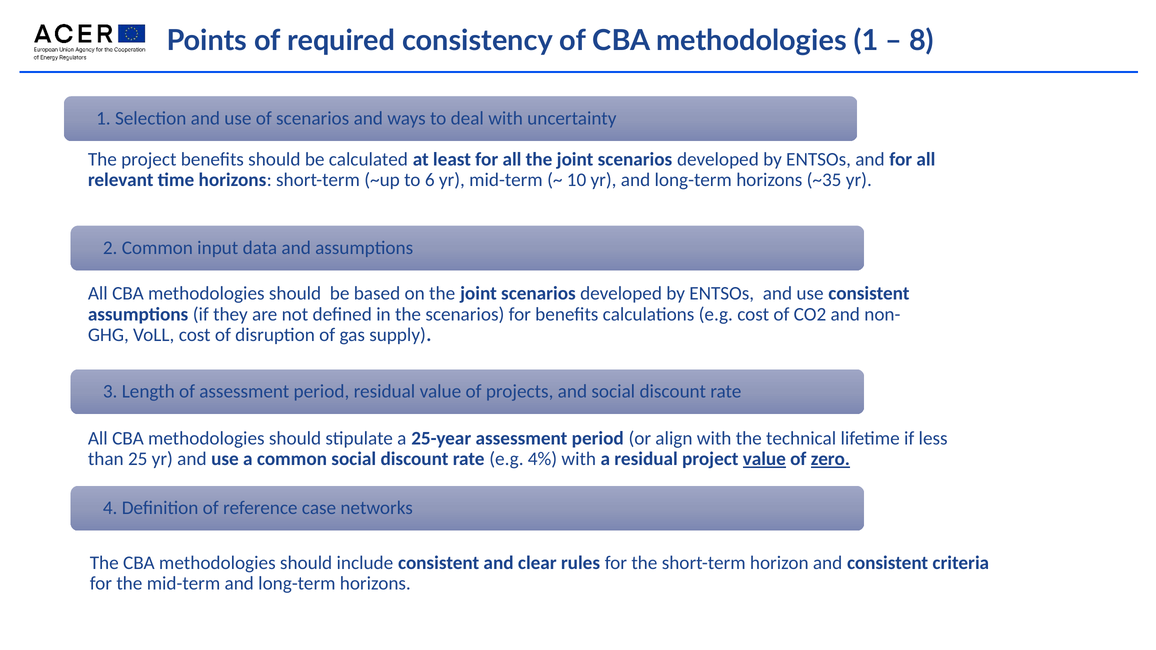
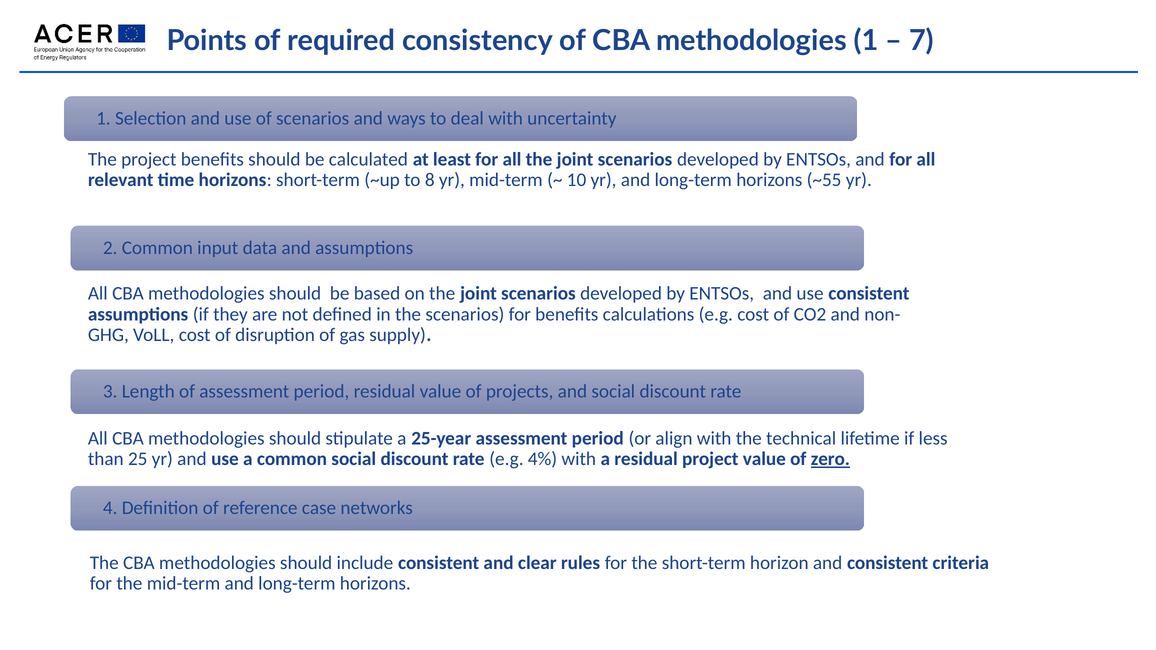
8: 8 -> 7
6: 6 -> 8
~35: ~35 -> ~55
value at (764, 459) underline: present -> none
